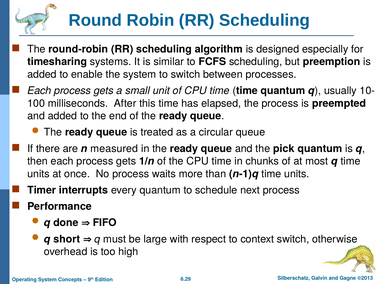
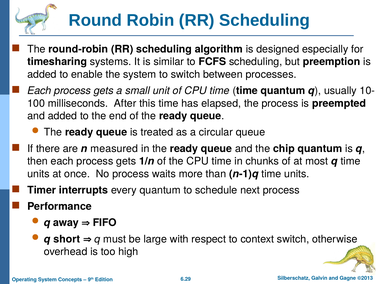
pick: pick -> chip
done: done -> away
